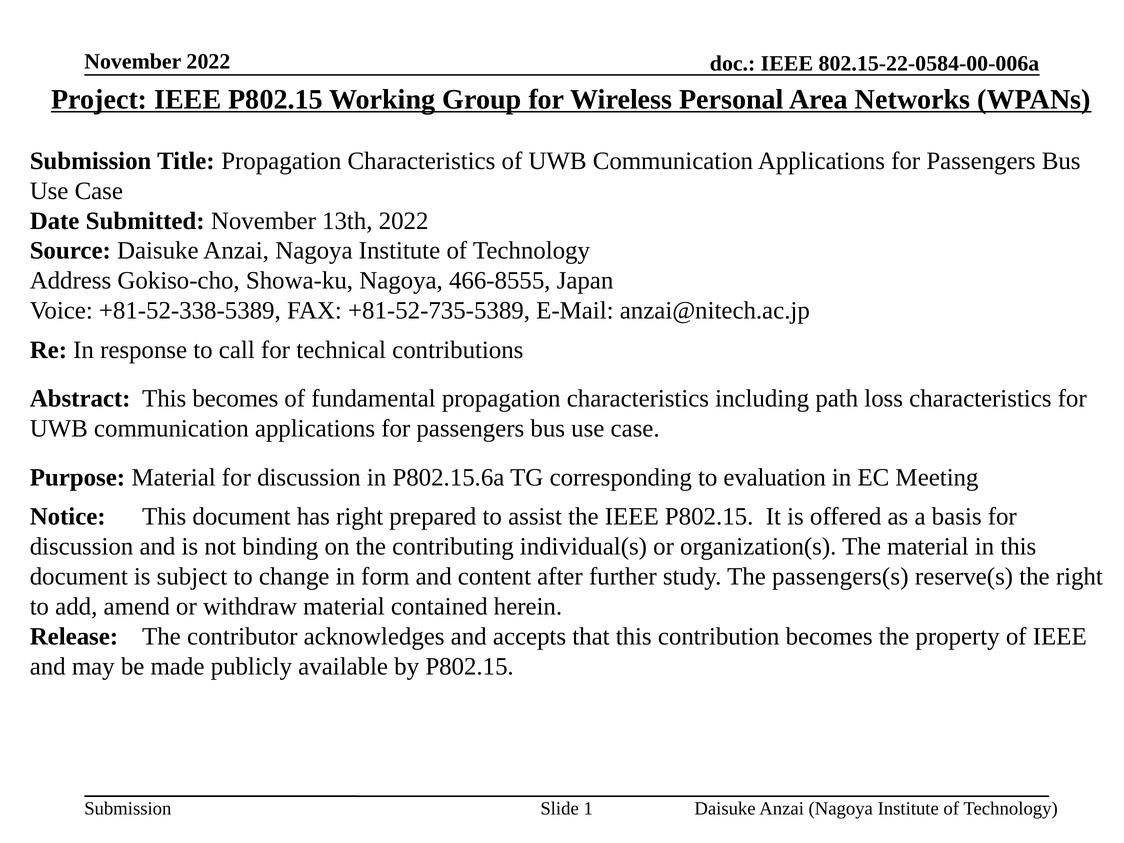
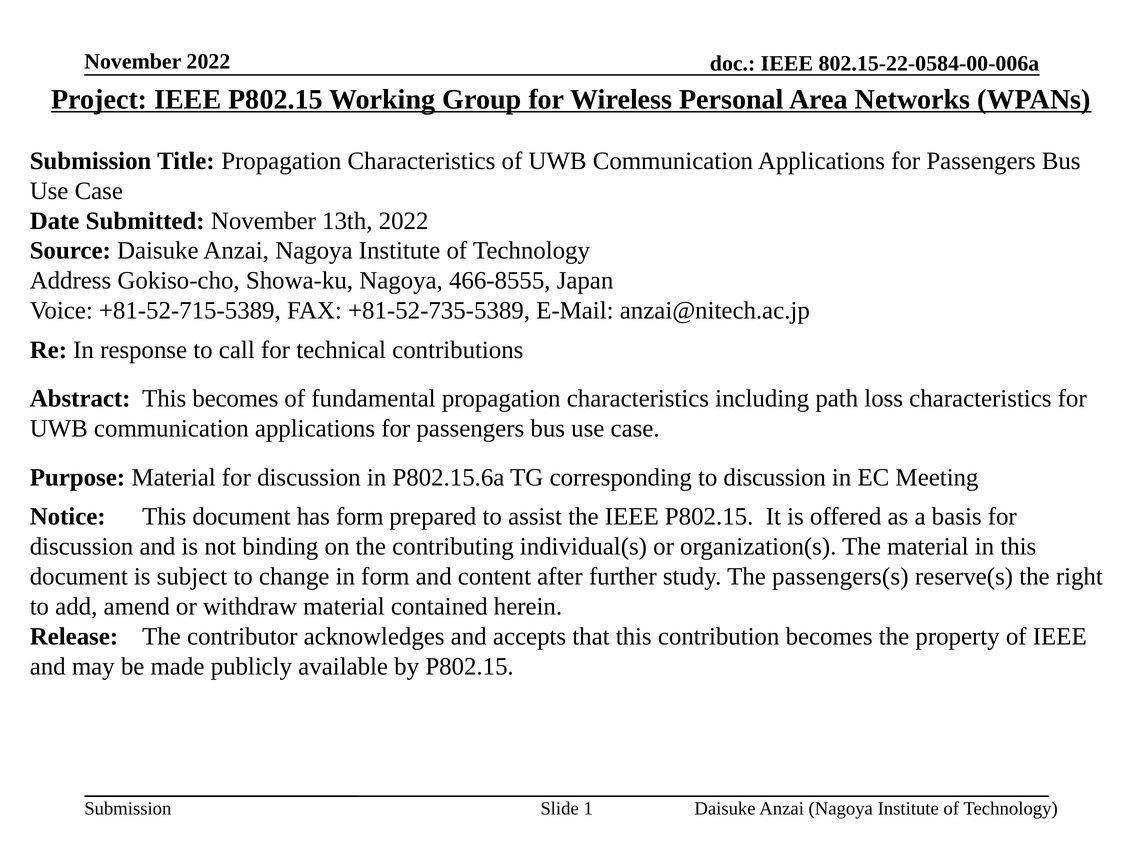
+81-52-338-5389: +81-52-338-5389 -> +81-52-715-5389
to evaluation: evaluation -> discussion
has right: right -> form
